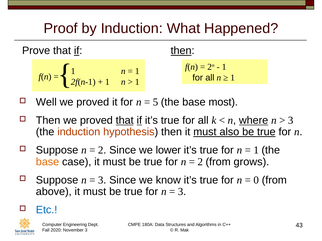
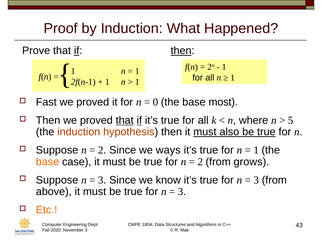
Well: Well -> Fast
5: 5 -> 0
where underline: present -> none
3 at (291, 121): 3 -> 5
lower: lower -> ways
0 at (256, 180): 0 -> 3
Etc colour: blue -> orange
